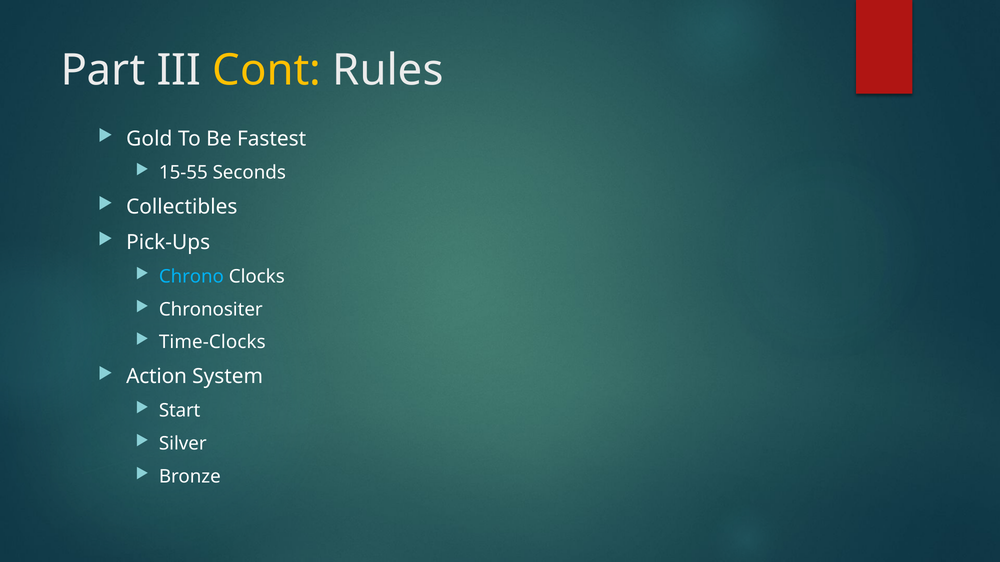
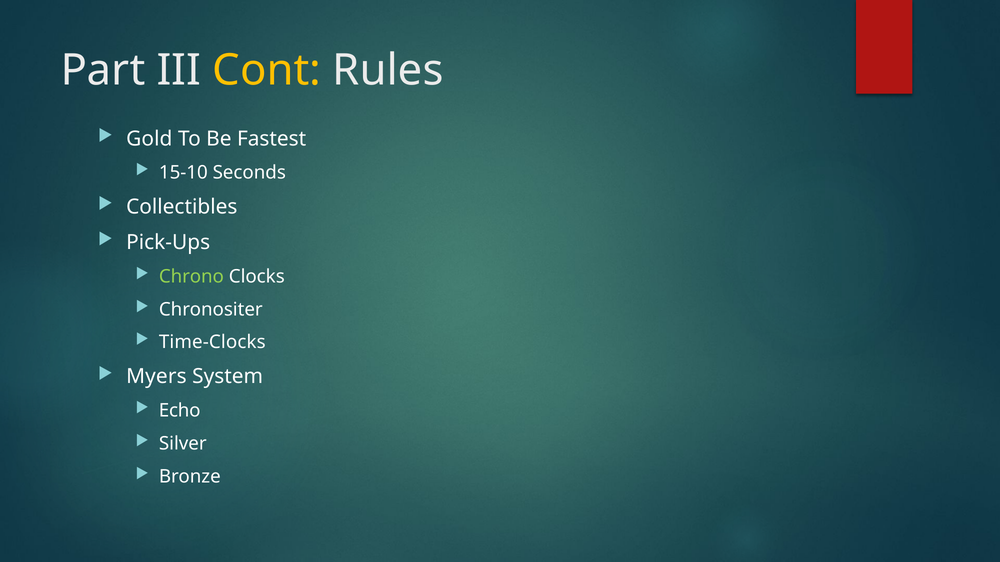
15-55: 15-55 -> 15-10
Chrono colour: light blue -> light green
Action: Action -> Myers
Start: Start -> Echo
